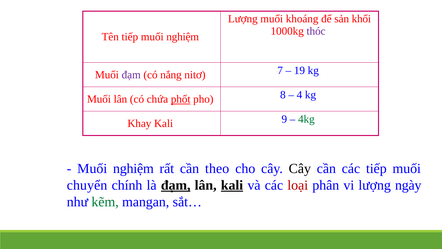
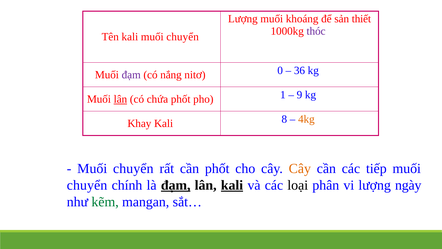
khối: khối -> thiết
Tên tiếp: tiếp -> kali
nghiệm at (183, 37): nghiệm -> chuyển
7: 7 -> 0
19: 19 -> 36
lân at (120, 99) underline: none -> present
phốt at (181, 99) underline: present -> none
8: 8 -> 1
4: 4 -> 9
9: 9 -> 8
4kg colour: green -> orange
nghiệm at (133, 168): nghiệm -> chuyển
cần theo: theo -> phốt
Cây at (300, 168) colour: black -> orange
loại colour: red -> black
